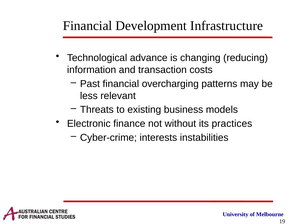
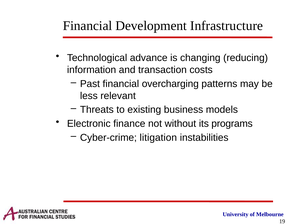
practices: practices -> programs
interests: interests -> litigation
